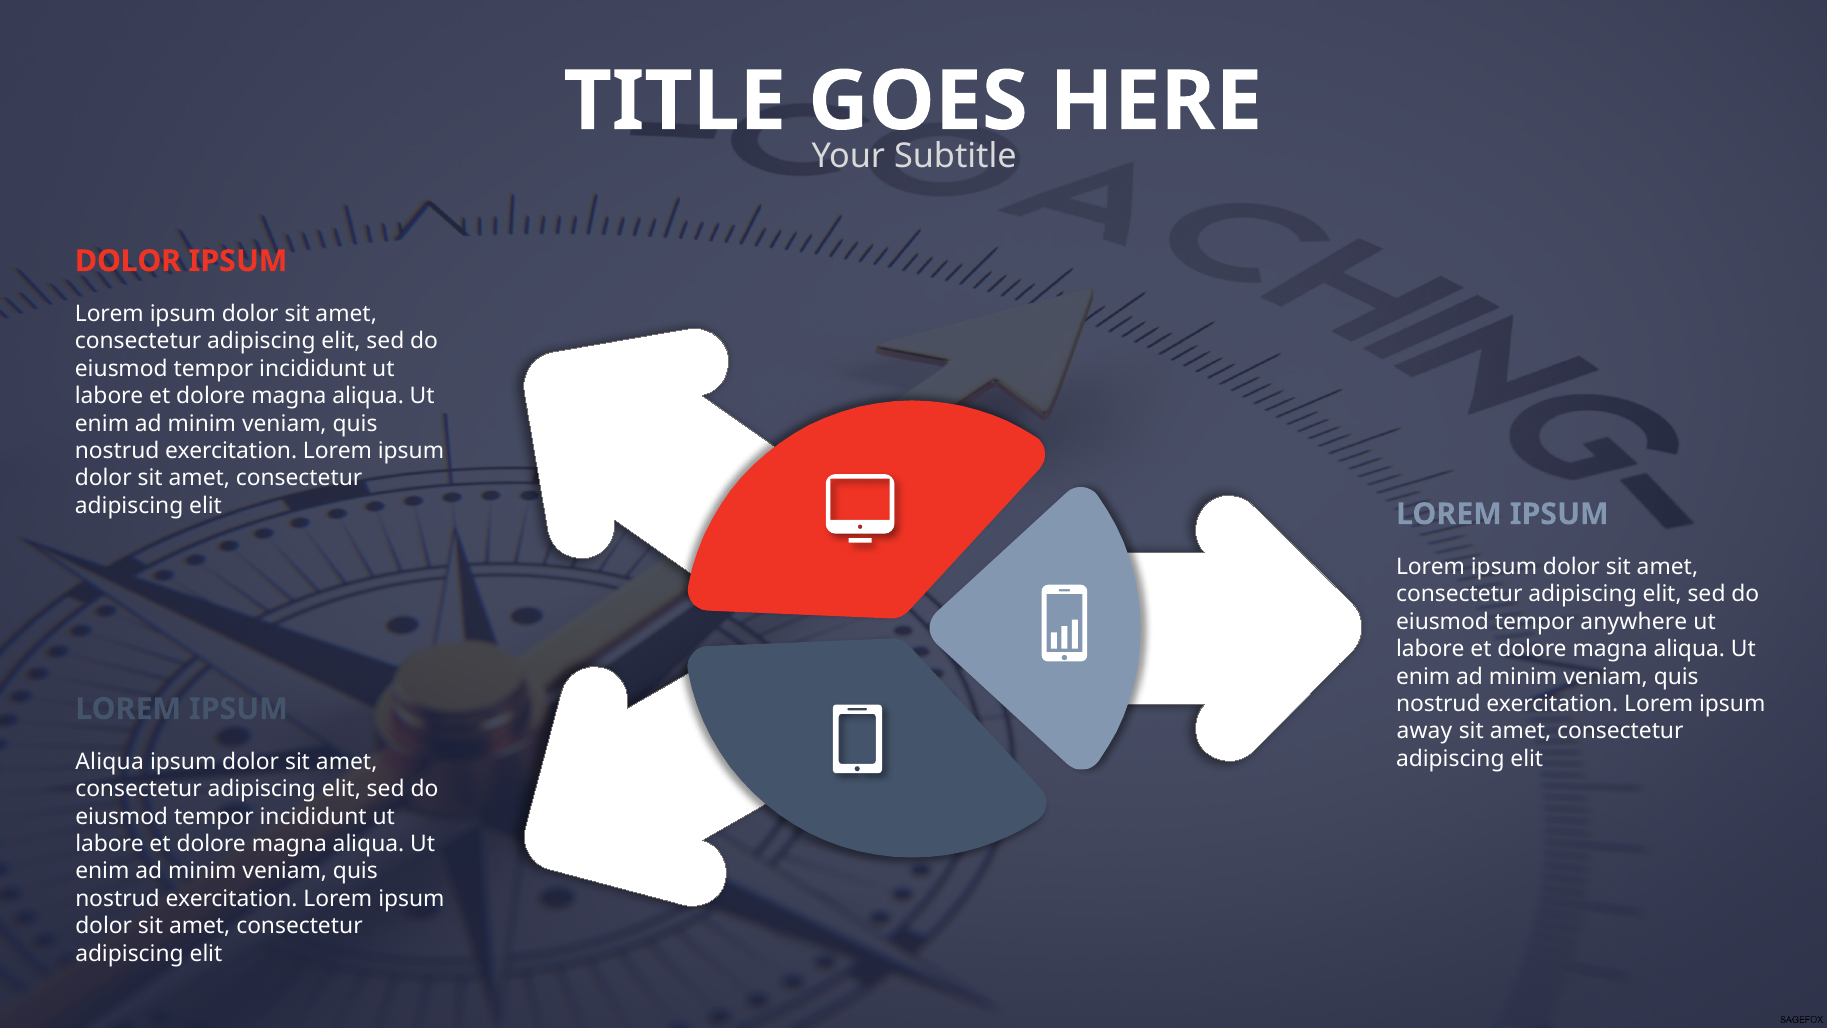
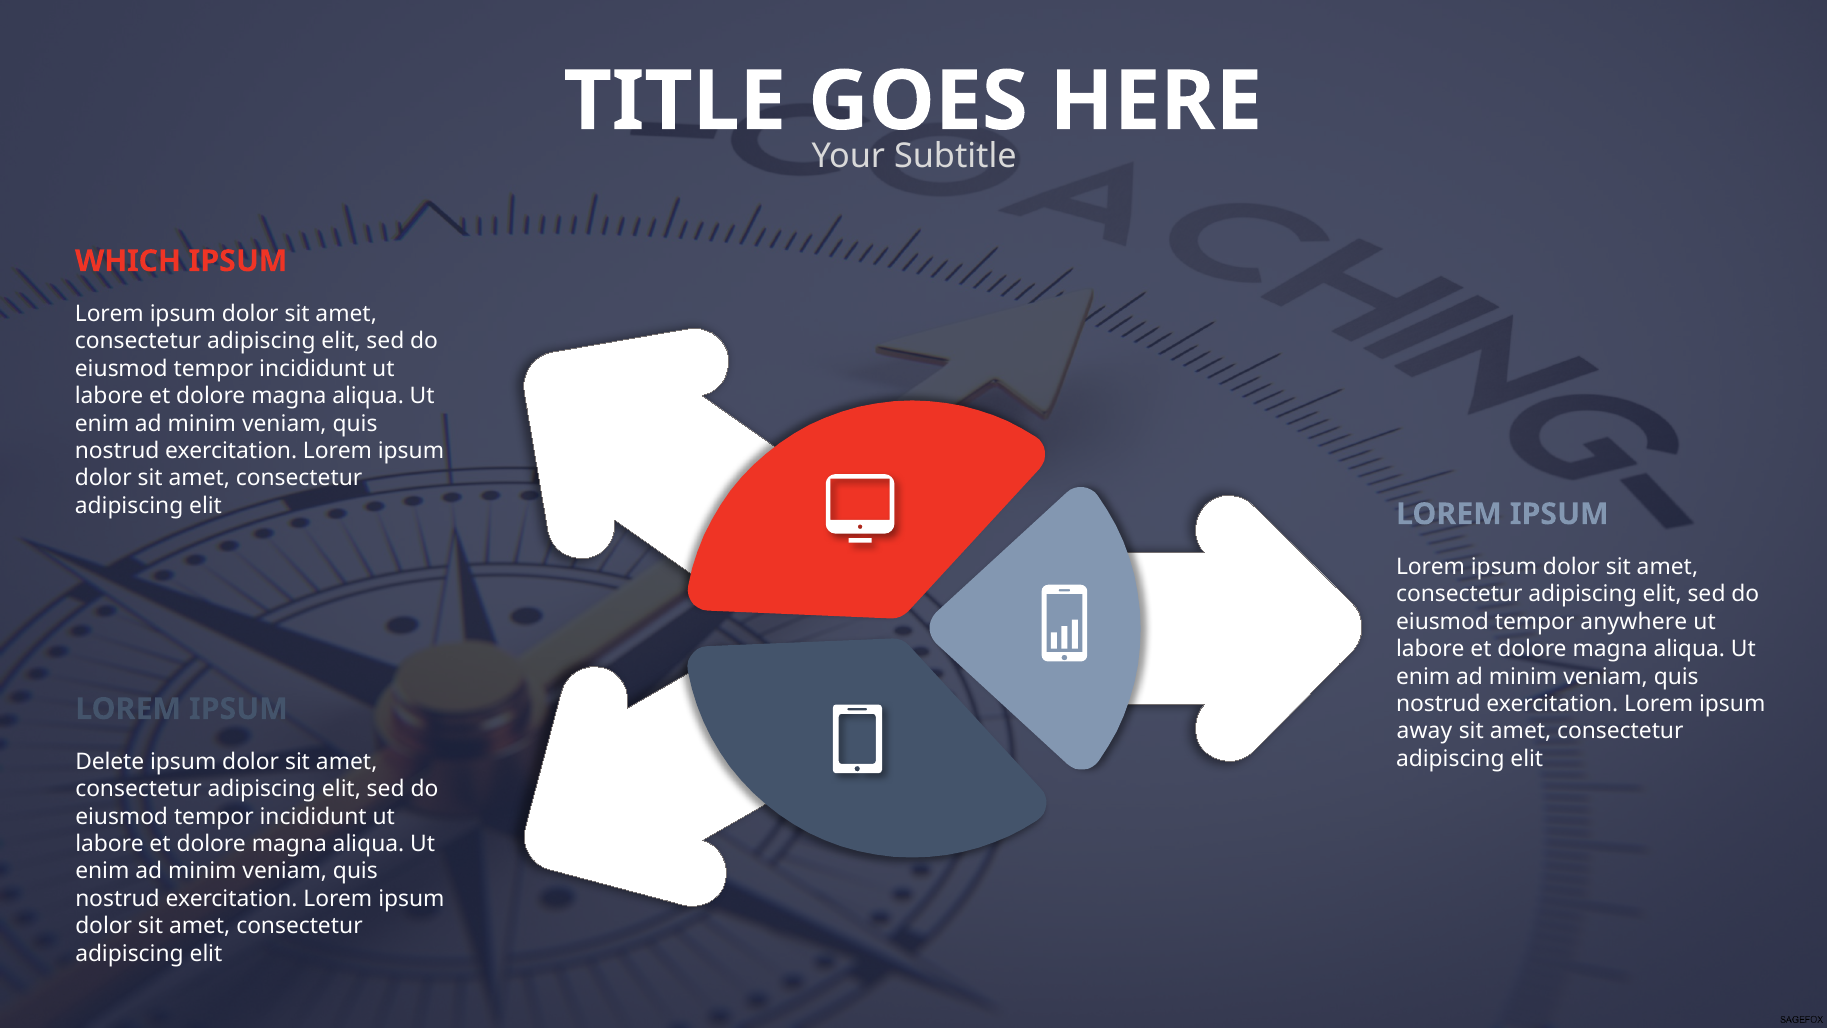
DOLOR at (128, 261): DOLOR -> WHICH
Aliqua at (110, 761): Aliqua -> Delete
